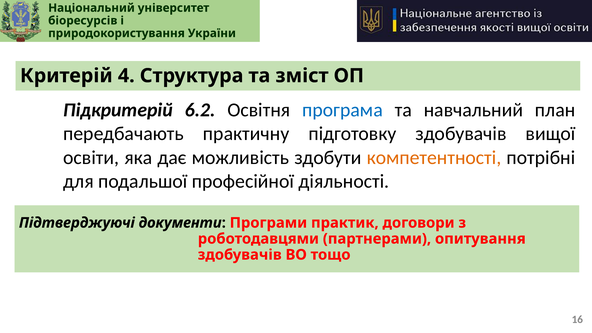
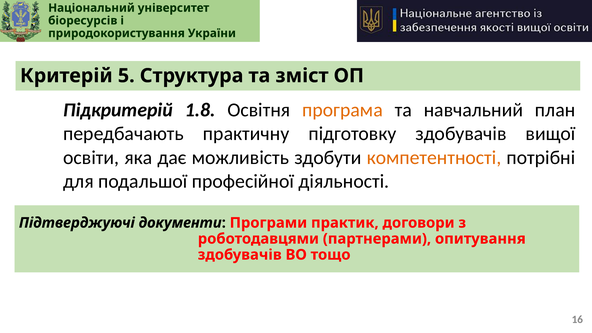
4: 4 -> 5
6.2: 6.2 -> 1.8
програма colour: blue -> orange
